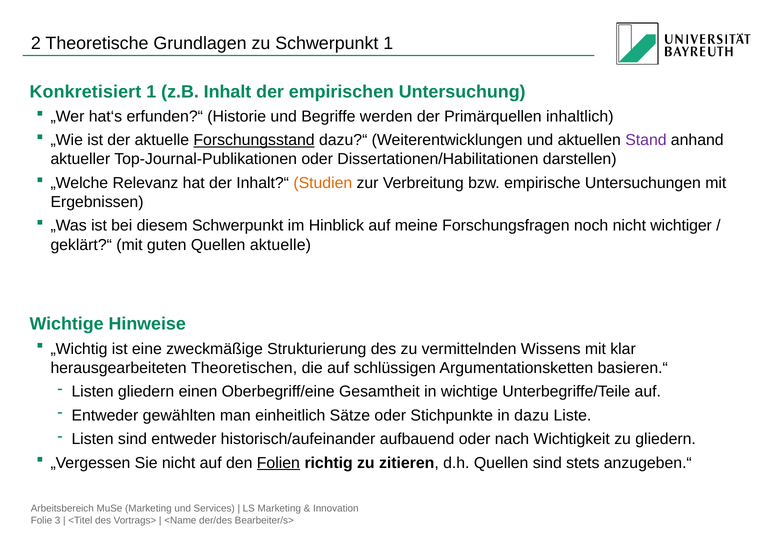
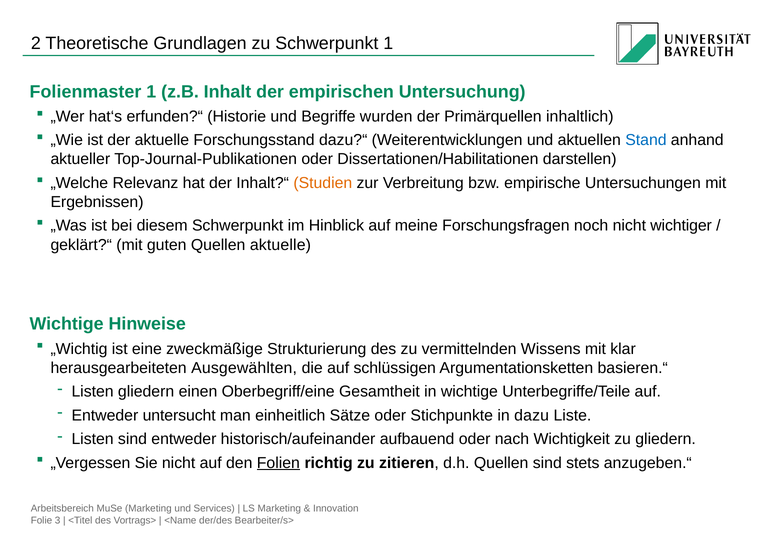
Konkretisiert: Konkretisiert -> Folienmaster
werden: werden -> wurden
Forschungsstand underline: present -> none
Stand colour: purple -> blue
Theoretischen: Theoretischen -> Ausgewählten
gewählten: gewählten -> untersucht
